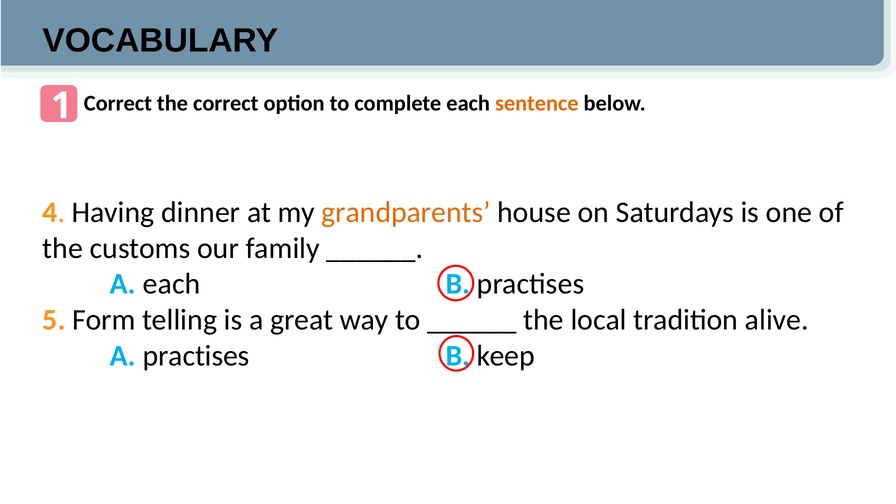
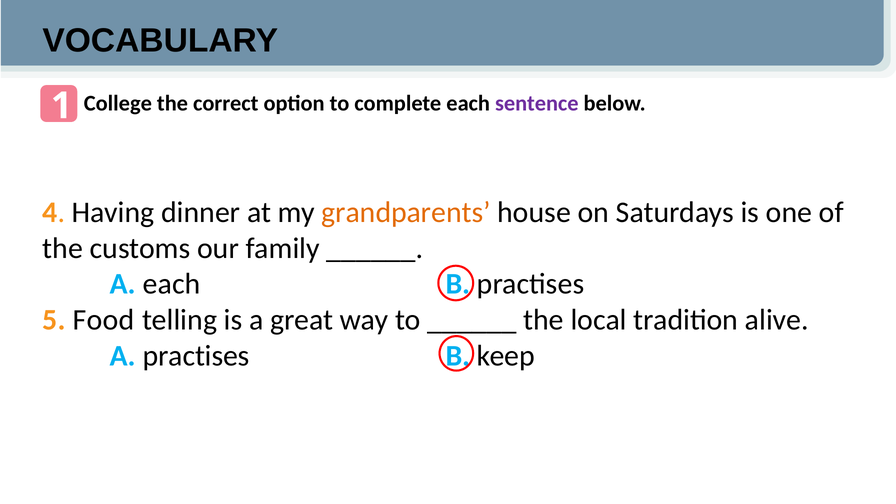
Correct at (118, 103): Correct -> College
sentence colour: orange -> purple
Form: Form -> Food
